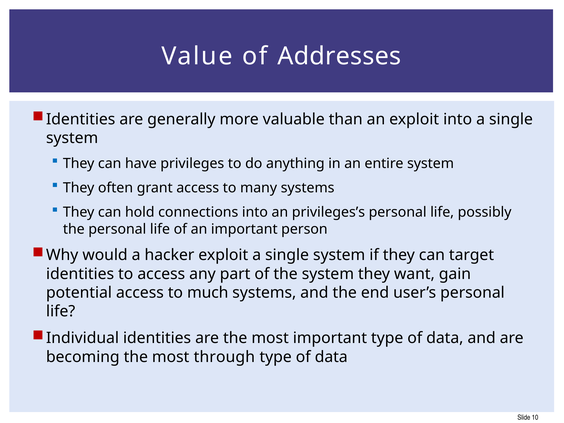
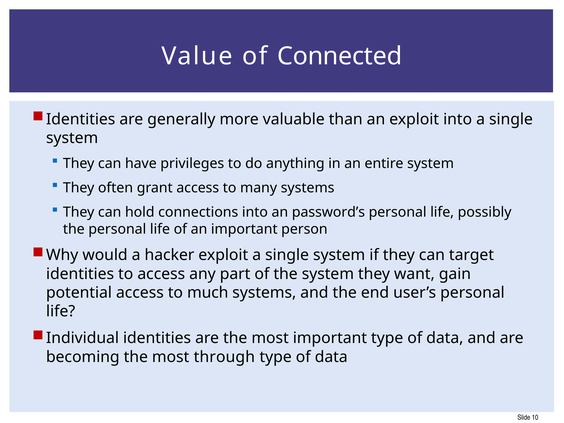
Addresses: Addresses -> Connected
privileges’s: privileges’s -> password’s
